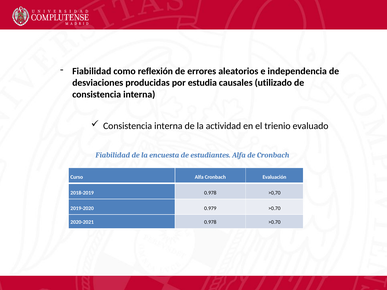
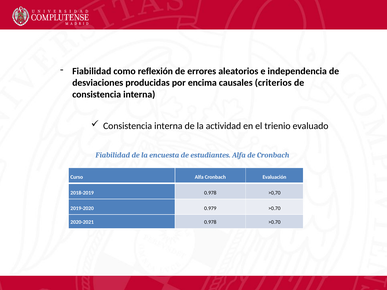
estudia: estudia -> encima
utilizado: utilizado -> criterios
